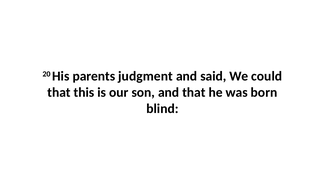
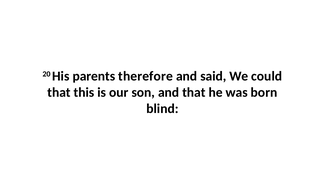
judgment: judgment -> therefore
